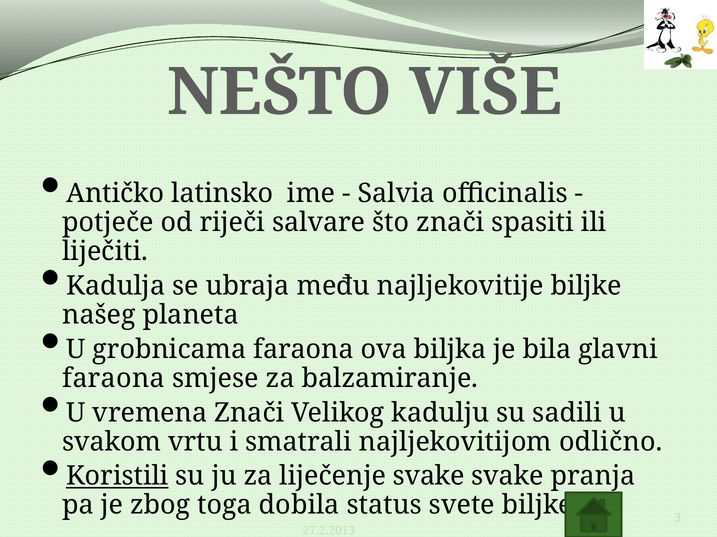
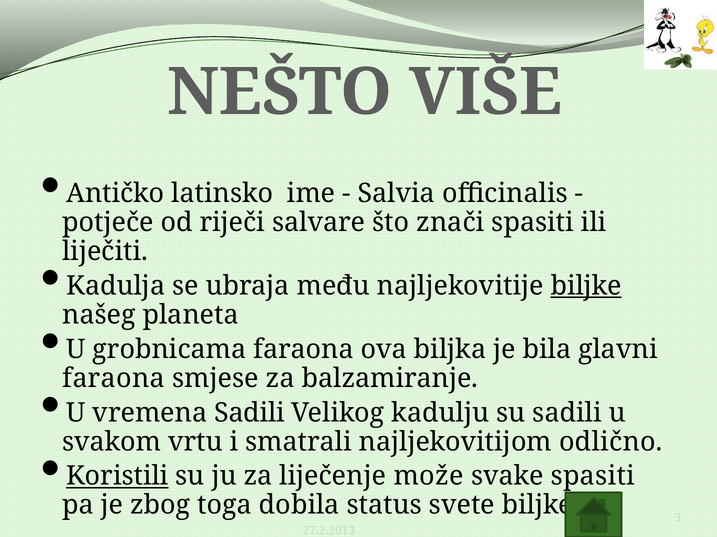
biljke at (586, 286) underline: none -> present
vremena Znači: Znači -> Sadili
liječenje svake: svake -> može
svake pranja: pranja -> spasiti
